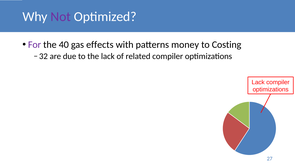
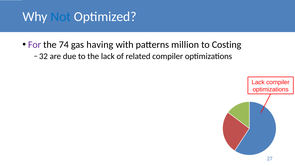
Not colour: purple -> blue
40: 40 -> 74
effects: effects -> having
money: money -> million
